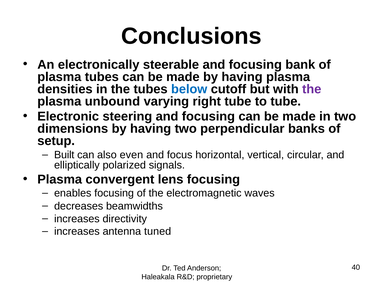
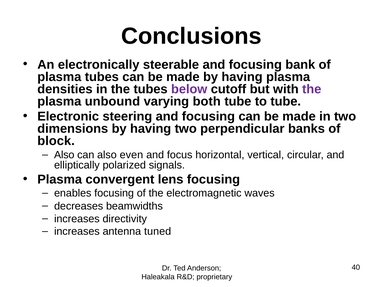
below colour: blue -> purple
right: right -> both
setup: setup -> block
Built at (64, 155): Built -> Also
